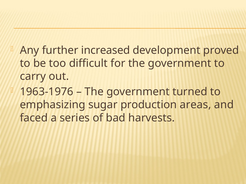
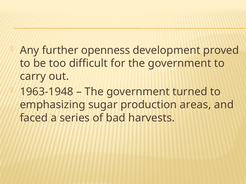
increased: increased -> openness
1963-1976: 1963-1976 -> 1963-1948
